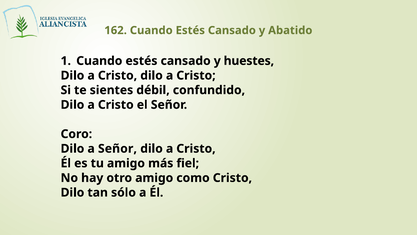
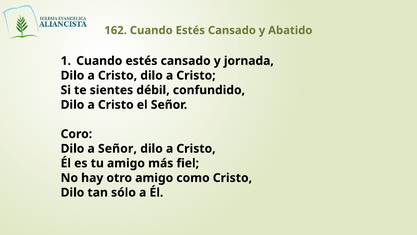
huestes: huestes -> jornada
